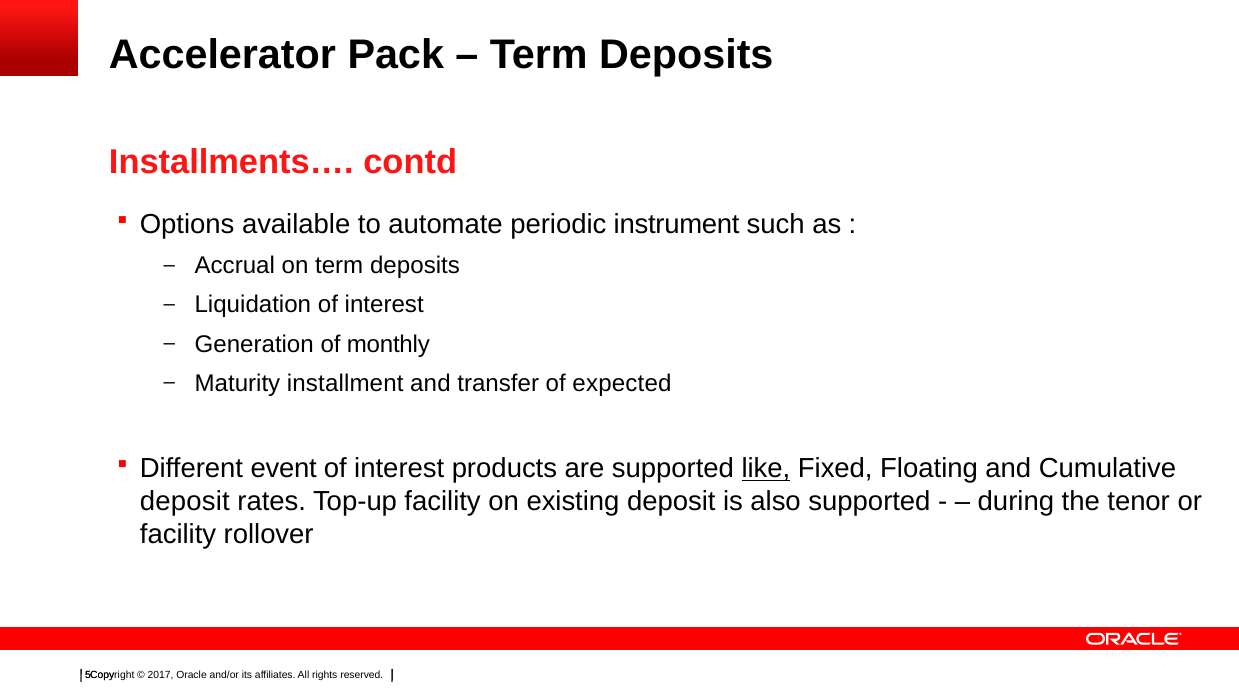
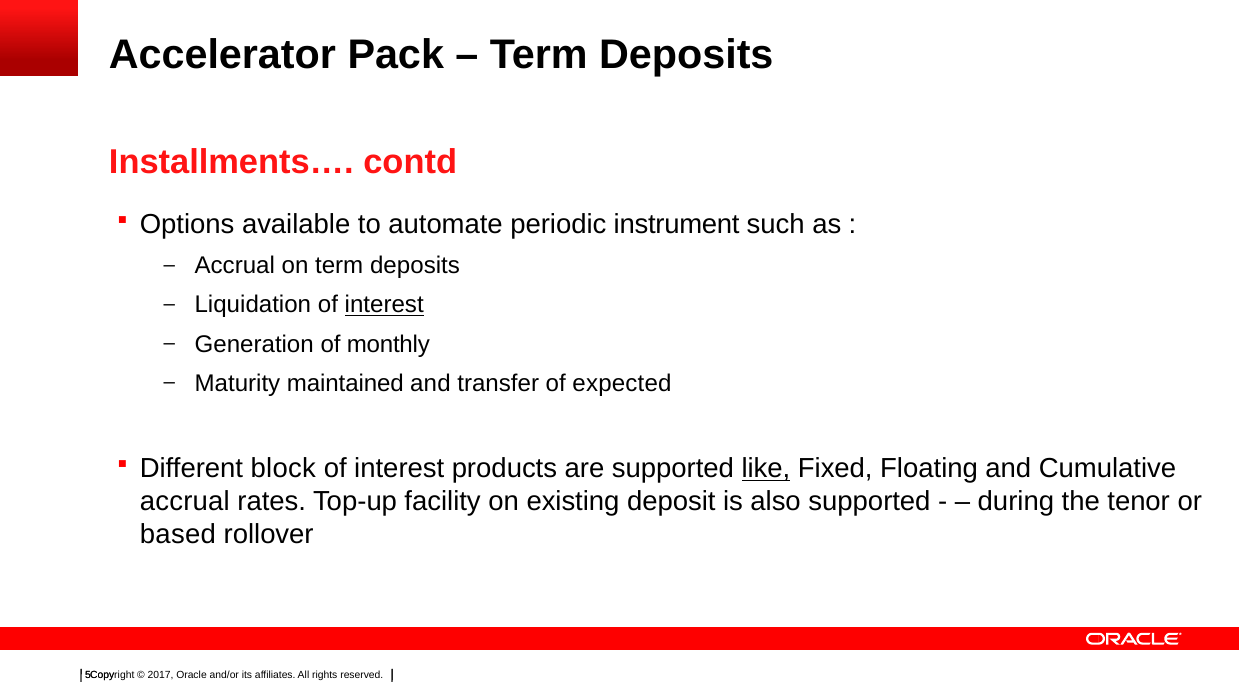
interest at (384, 305) underline: none -> present
installment: installment -> maintained
event: event -> block
deposit at (185, 501): deposit -> accrual
facility at (178, 535): facility -> based
